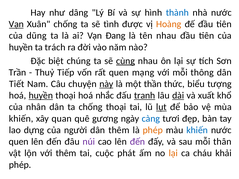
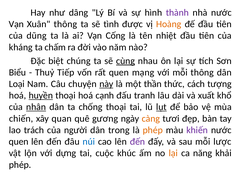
thành colour: blue -> purple
Vạn at (16, 24) underline: present -> none
Xuân chống: chống -> thông
Đang: Đang -> Cống
tên nhau: nhau -> nhiệt
huyền at (21, 47): huyền -> kháng
trách: trách -> chấm
Trần: Trần -> Biểu
Tiết: Tiết -> Loại
biểu: biểu -> cách
nhắc: nhắc -> cạnh
tranh underline: present -> none
dài underline: present -> none
nhân underline: none -> present
khiến at (21, 119): khiến -> chiến
càng colour: blue -> orange
dựng: dựng -> trách
dân thêm: thêm -> trong
khiến at (197, 130) colour: blue -> purple
núi colour: purple -> blue
thân: thân -> lược
với thêm: thêm -> dựng
phát: phát -> khúc
cháu: cháu -> năng
